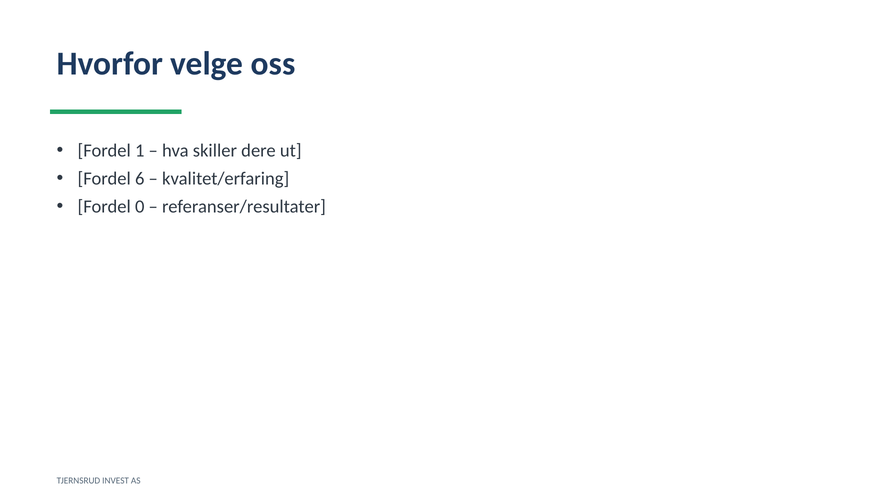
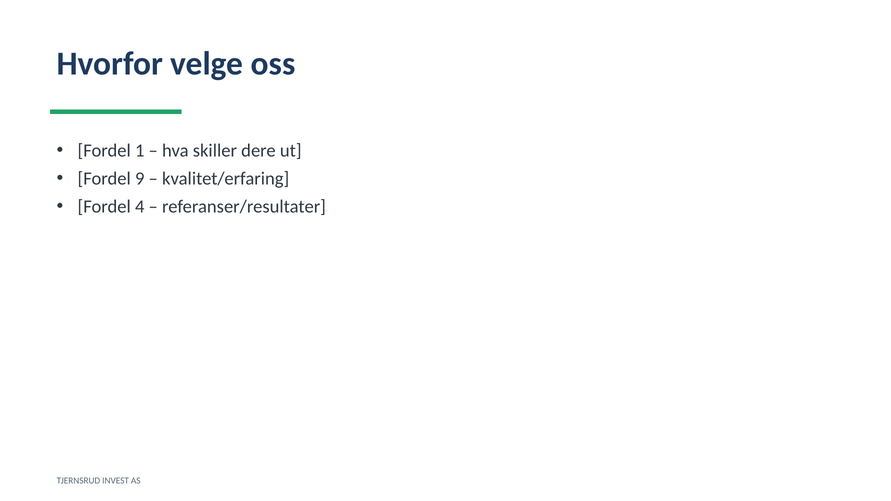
6: 6 -> 9
0: 0 -> 4
